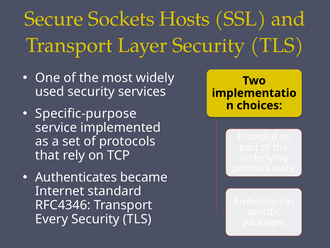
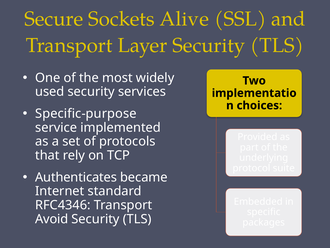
Hosts: Hosts -> Alive
Every: Every -> Avoid
